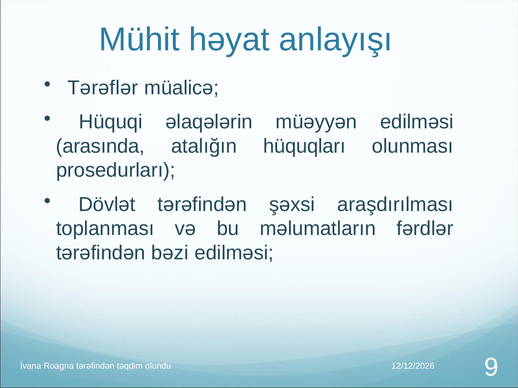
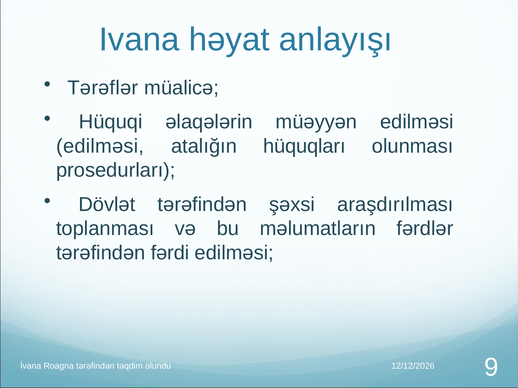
Mühit: Mühit -> Ivana
arasında at (100, 146): arasında -> edilməsi
bəzi: bəzi -> fərdi
